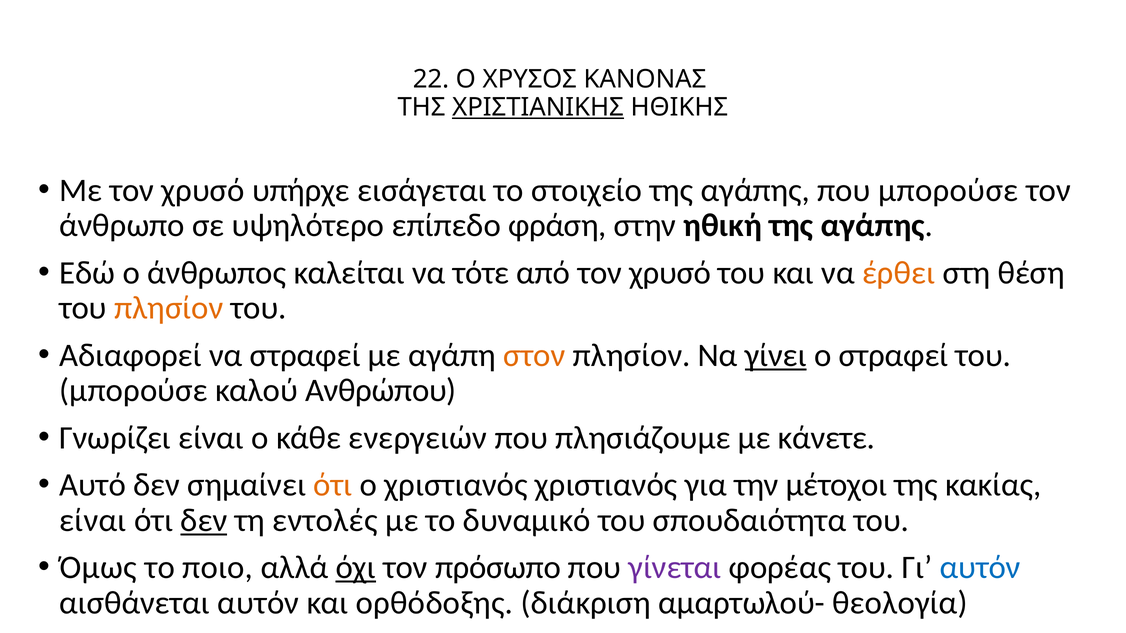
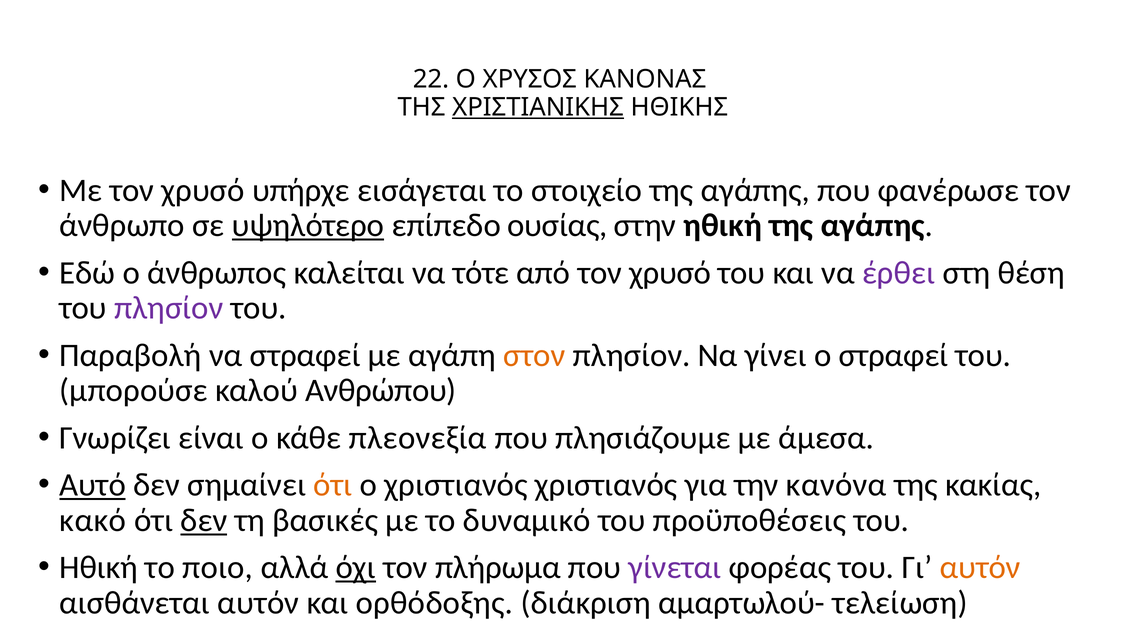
που μπορούσε: μπορούσε -> φανέρωσε
υψηλότερο underline: none -> present
φράση: φράση -> ουσίας
έρθει colour: orange -> purple
πλησίον at (169, 308) colour: orange -> purple
Αδιαφορεί: Αδιαφορεί -> Παραβολή
γίνει underline: present -> none
ενεργειών: ενεργειών -> πλεονεξία
κάνετε: κάνετε -> άμεσα
Αυτό underline: none -> present
μέτοχοι: μέτοχοι -> κανόνα
είναι at (93, 521): είναι -> κακό
εντολές: εντολές -> βασικές
σπουδαιότητα: σπουδαιότητα -> προϋποθέσεις
Όμως at (98, 568): Όμως -> Ηθική
πρόσωπο: πρόσωπο -> πλήρωμα
αυτόν at (980, 568) colour: blue -> orange
θεολογία: θεολογία -> τελείωση
